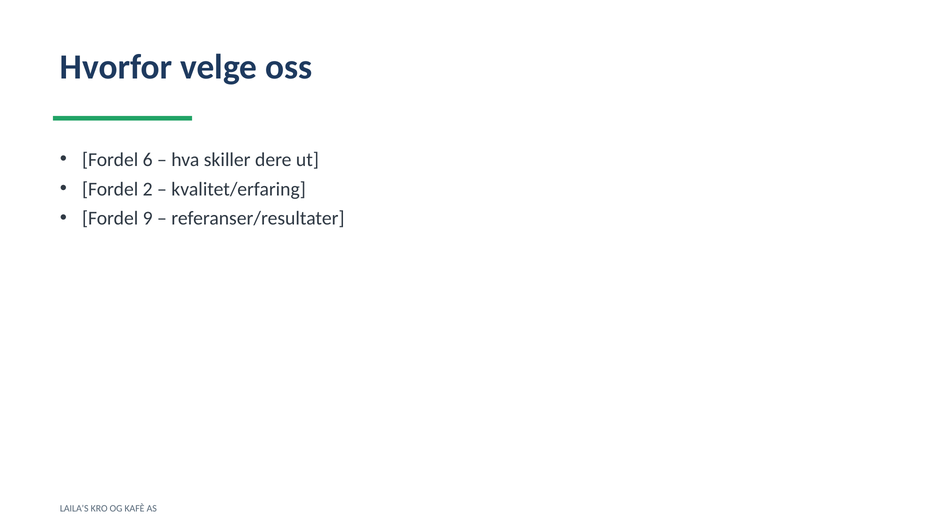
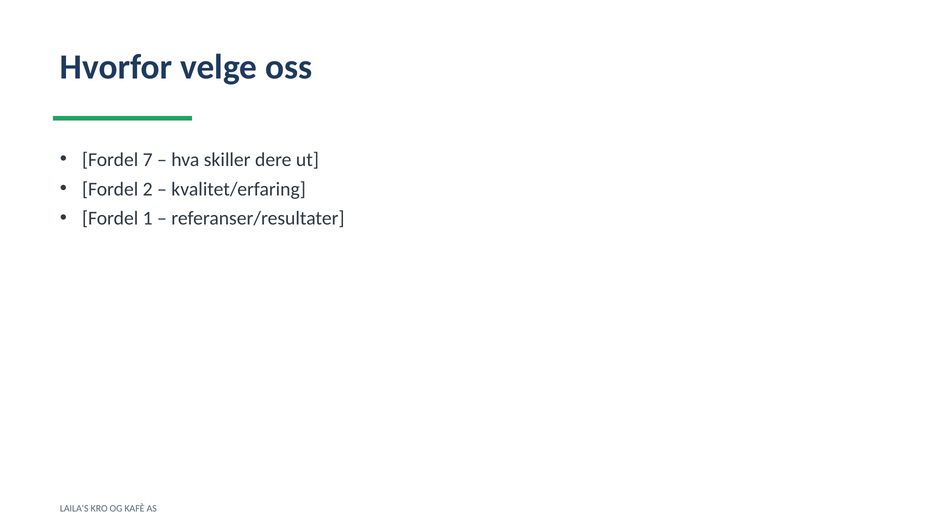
6: 6 -> 7
9: 9 -> 1
